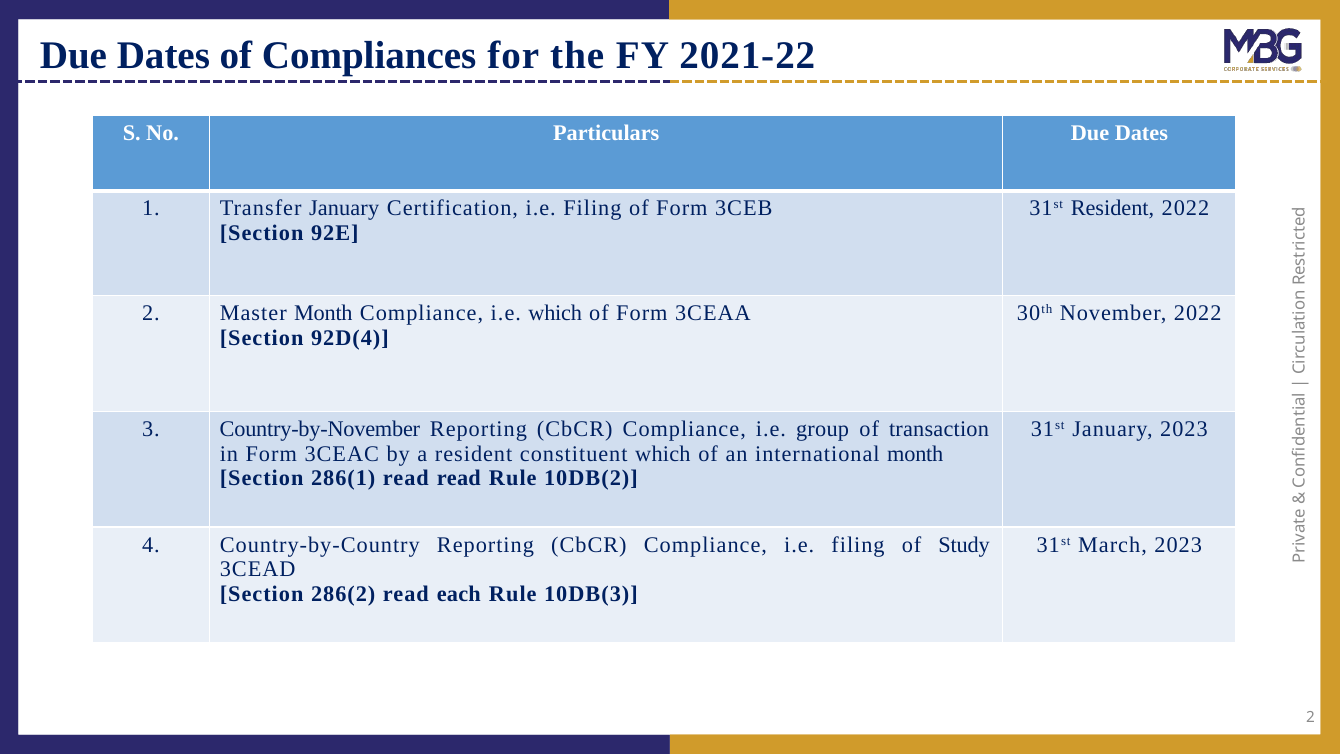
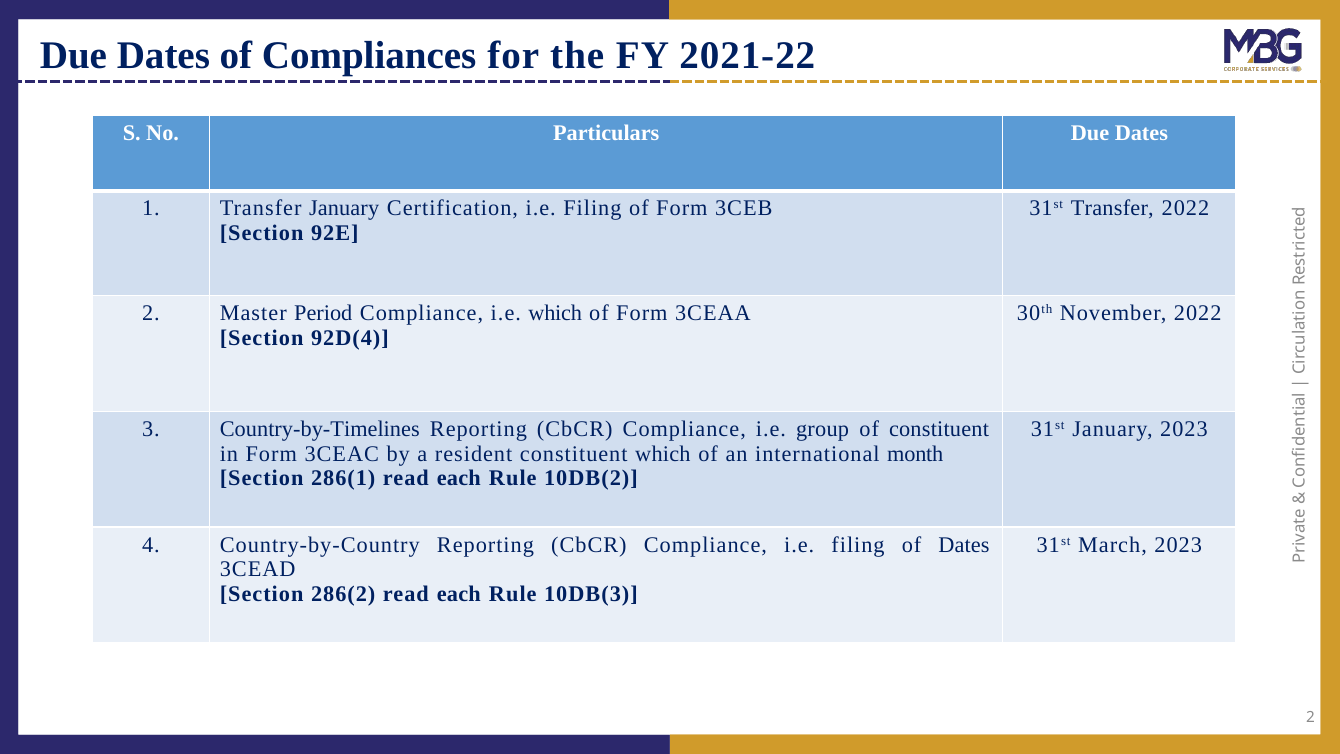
31st Resident: Resident -> Transfer
Master Month: Month -> Period
Country-by-November: Country-by-November -> Country-by-Timelines
of transaction: transaction -> constituent
286(1 read read: read -> each
of Study: Study -> Dates
